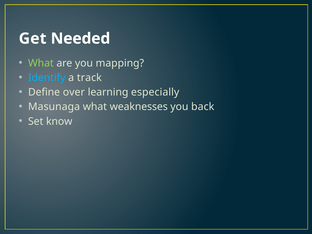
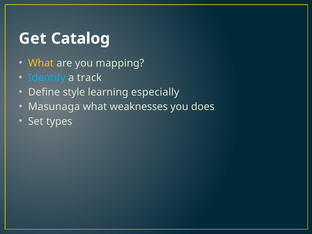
Needed: Needed -> Catalog
What at (41, 63) colour: light green -> yellow
over: over -> style
back: back -> does
know: know -> types
